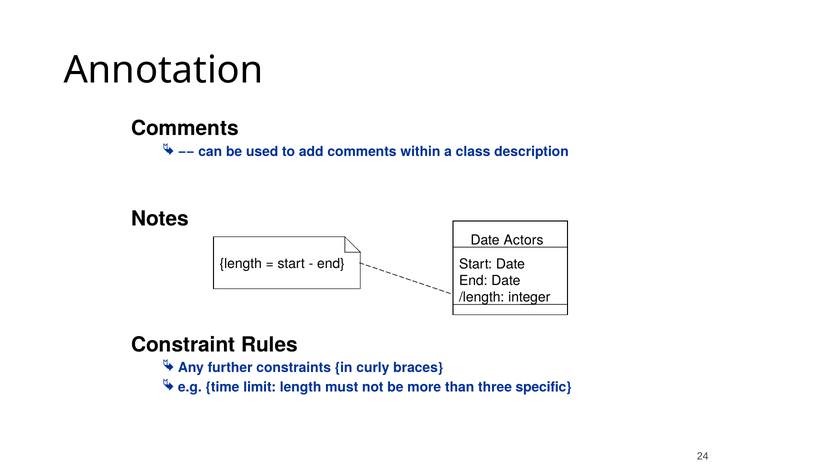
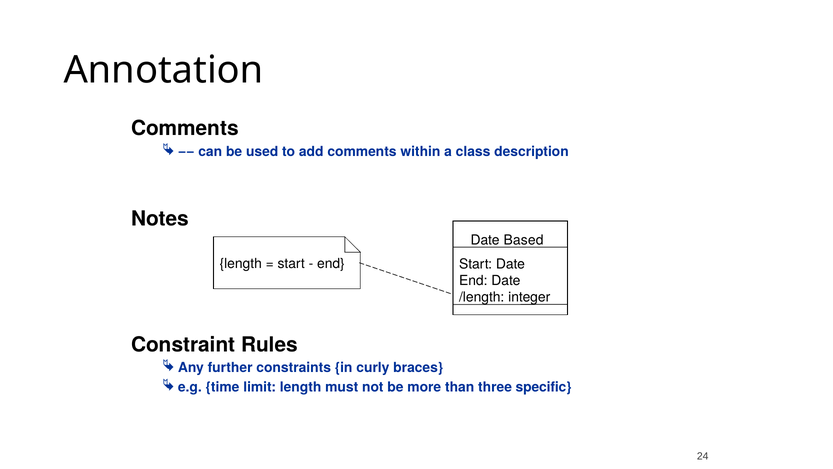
Actors: Actors -> Based
